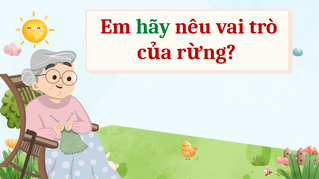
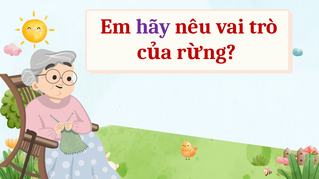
hãy colour: green -> purple
